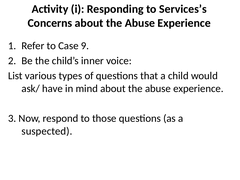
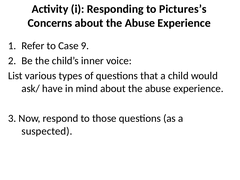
Services’s: Services’s -> Pictures’s
